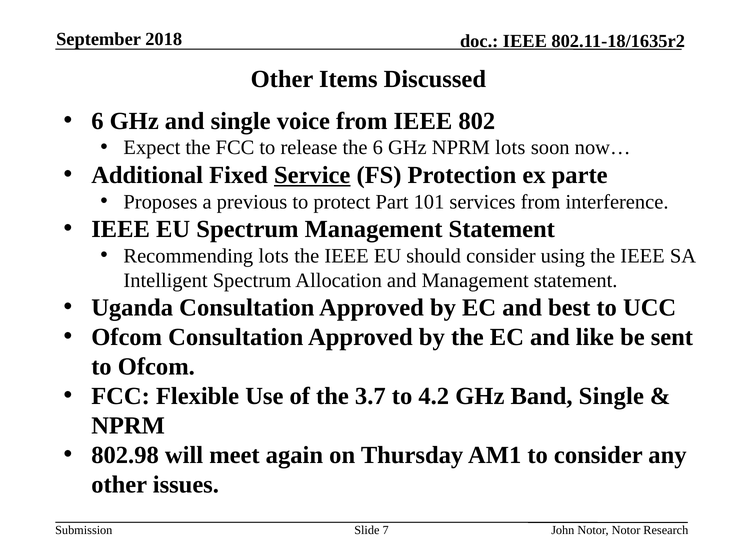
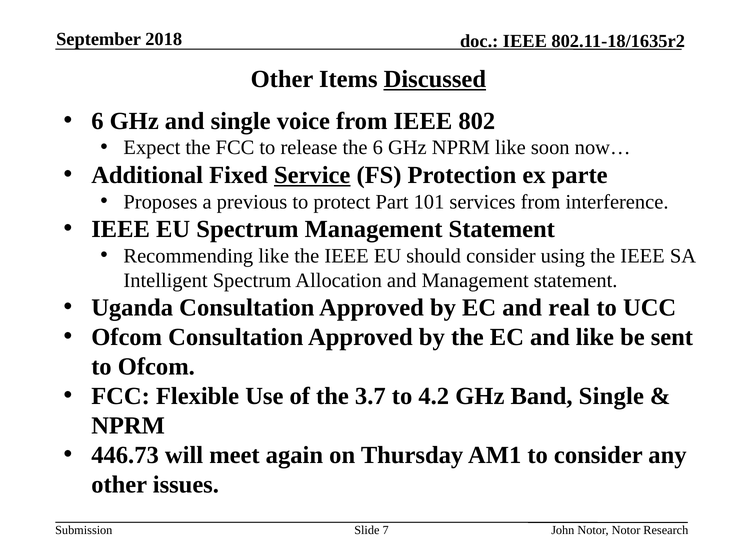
Discussed underline: none -> present
NPRM lots: lots -> like
Recommending lots: lots -> like
best: best -> real
802.98: 802.98 -> 446.73
